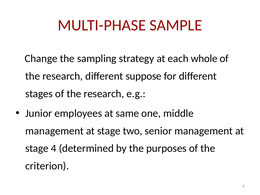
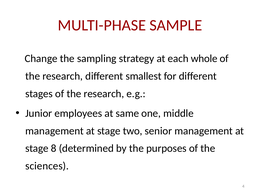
suppose: suppose -> smallest
stage 4: 4 -> 8
criterion: criterion -> sciences
